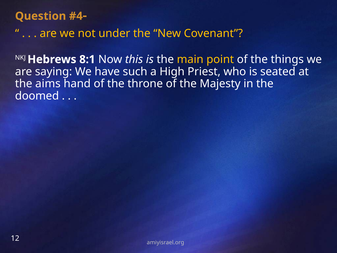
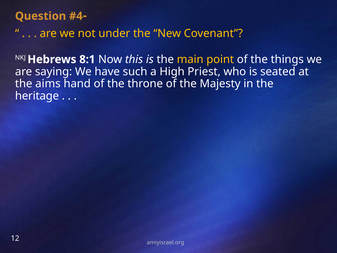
doomed: doomed -> heritage
